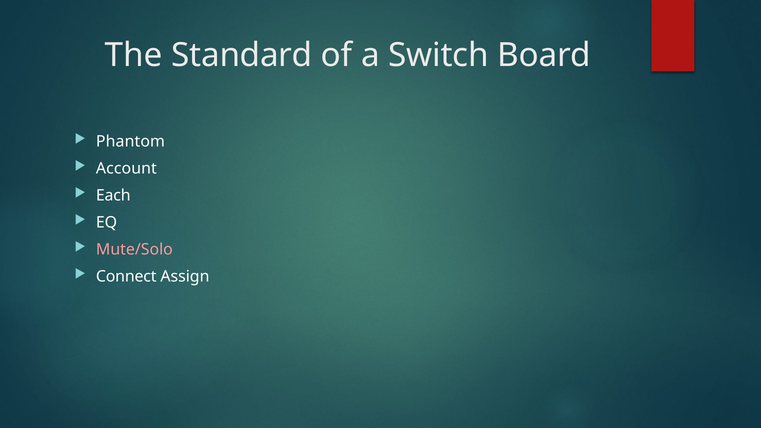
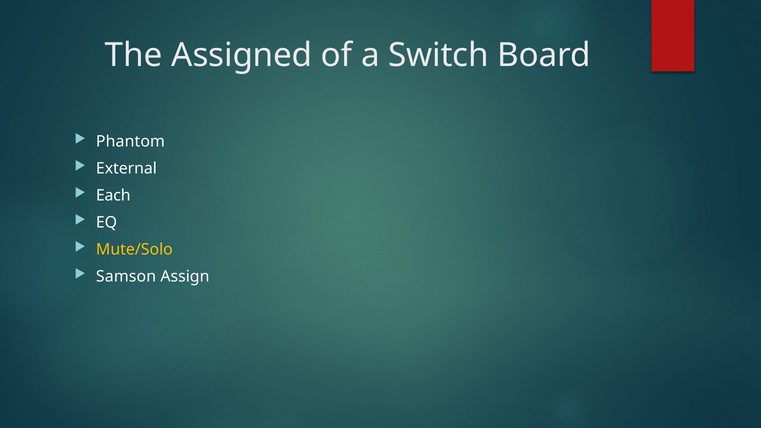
Standard: Standard -> Assigned
Account: Account -> External
Mute/Solo colour: pink -> yellow
Connect: Connect -> Samson
